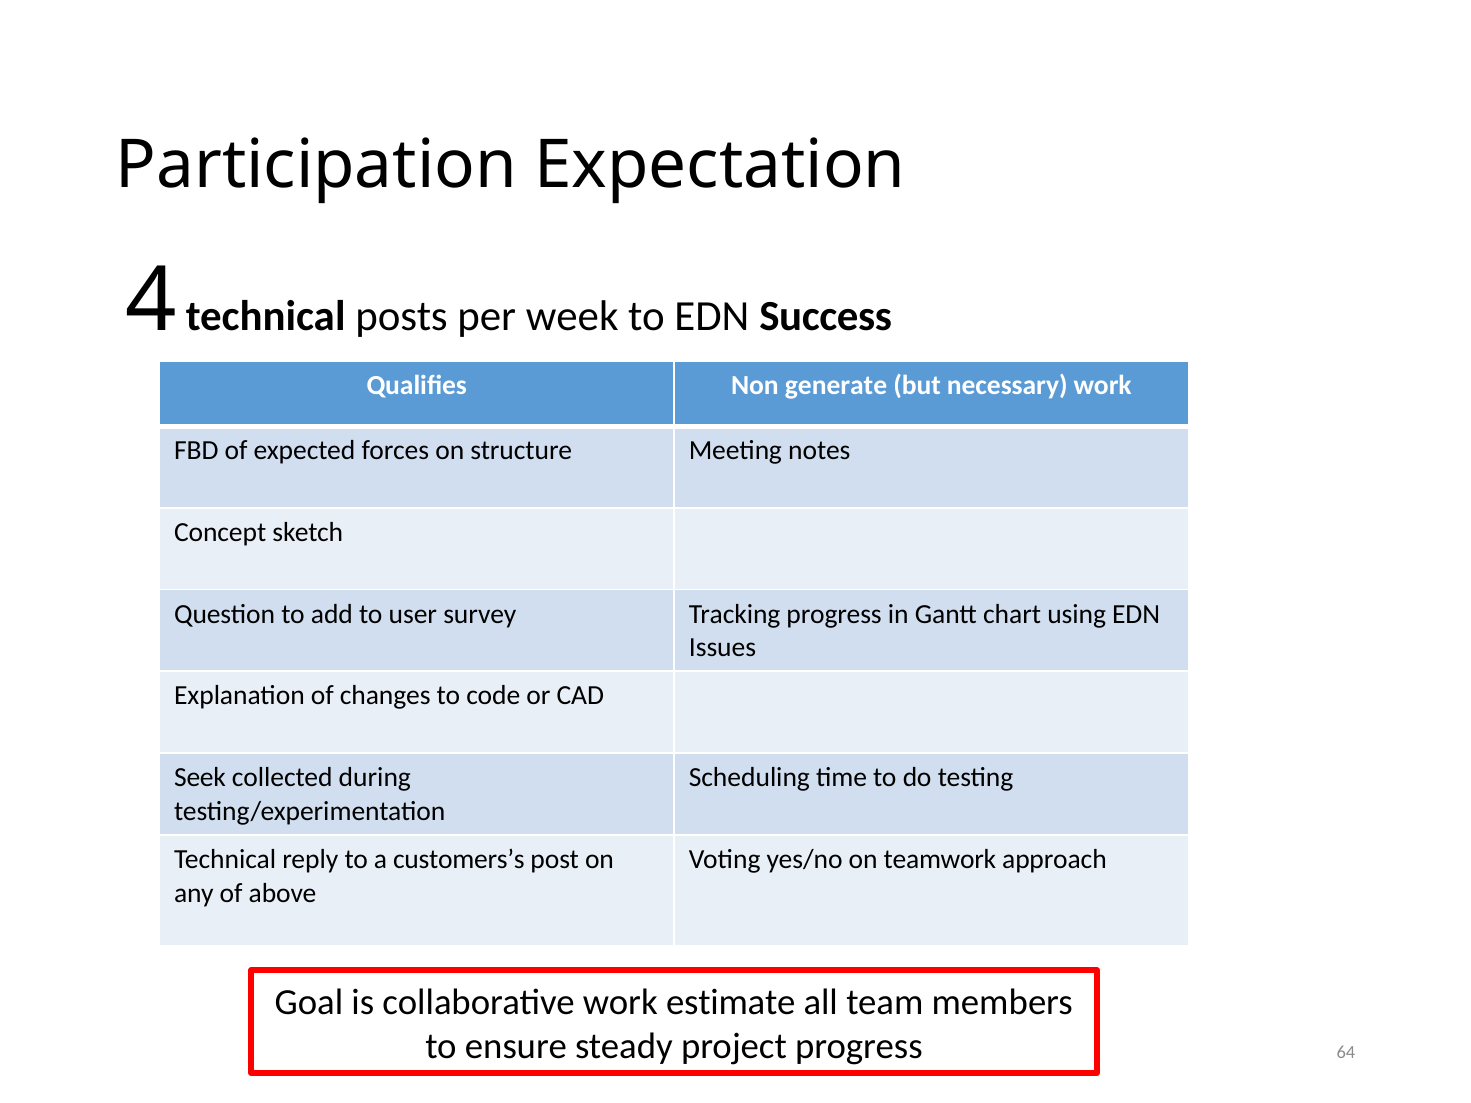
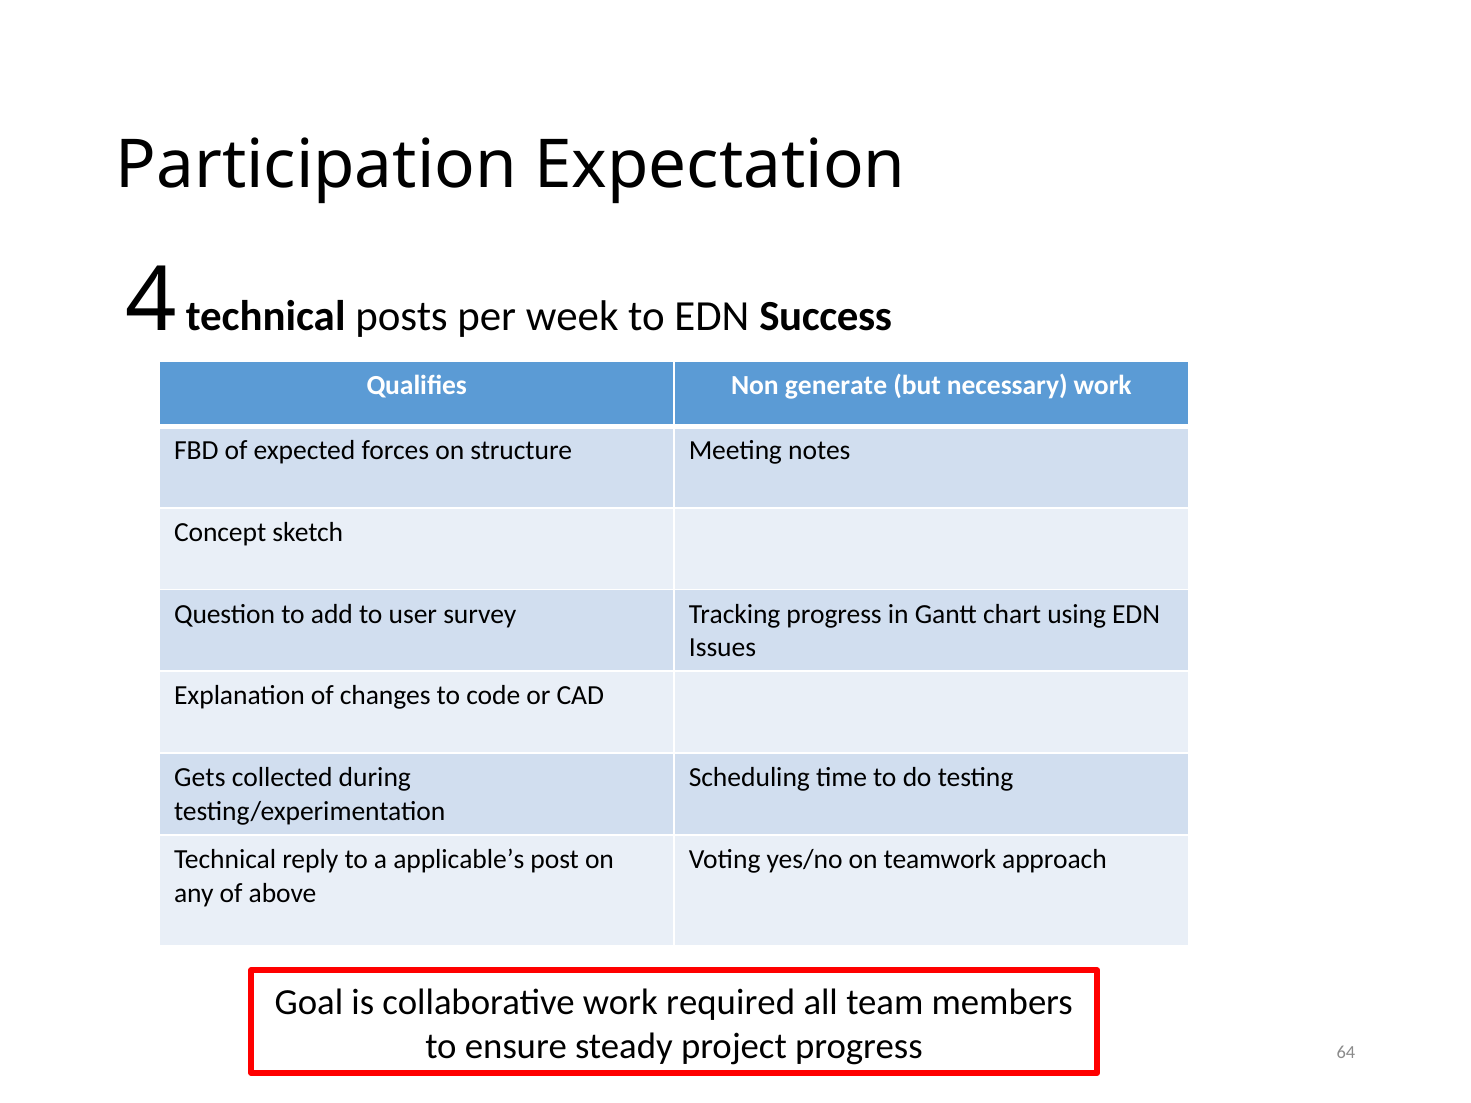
Seek: Seek -> Gets
customers’s: customers’s -> applicable’s
estimate: estimate -> required
